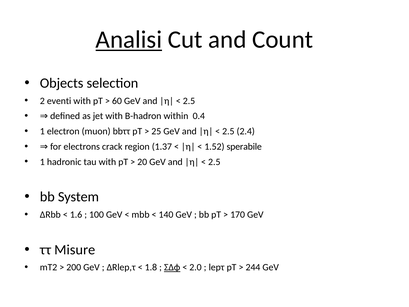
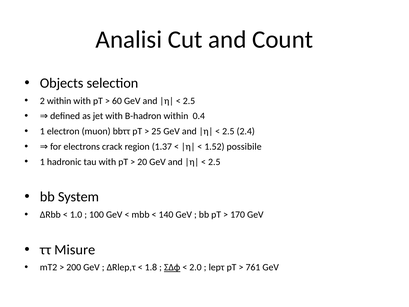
Analisi underline: present -> none
2 eventi: eventi -> within
sperabile: sperabile -> possibile
1.6: 1.6 -> 1.0
244: 244 -> 761
